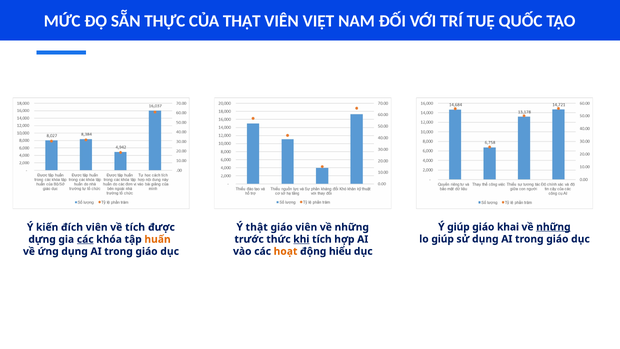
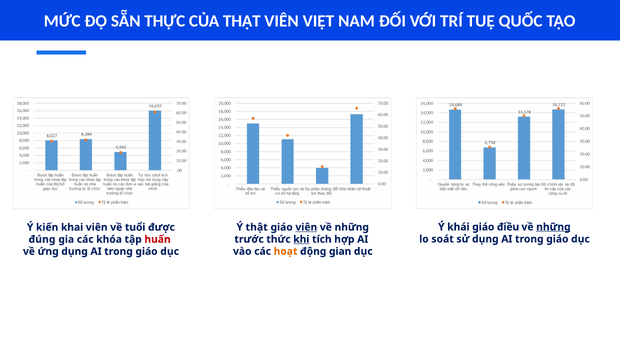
Ý giúp: giúp -> khái
khai: khai -> điều
viên at (306, 227) underline: none -> present
đích: đích -> khai
về tích: tích -> tuổi
lo giúp: giúp -> soát
dựng: dựng -> đúng
các at (85, 239) underline: present -> none
huấn colour: orange -> red
hiểu: hiểu -> gian
